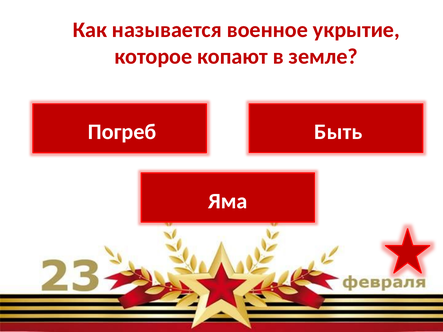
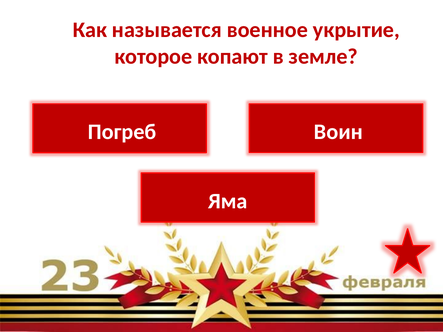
Быть: Быть -> Воин
